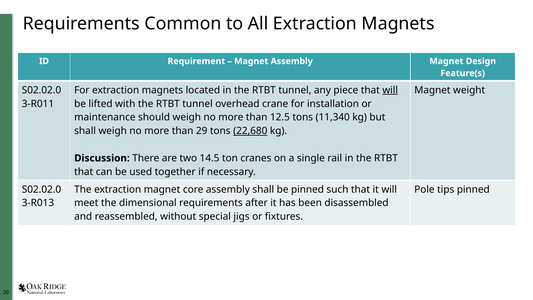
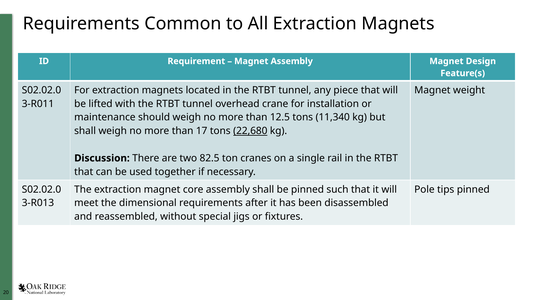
will at (390, 90) underline: present -> none
29: 29 -> 17
14.5: 14.5 -> 82.5
